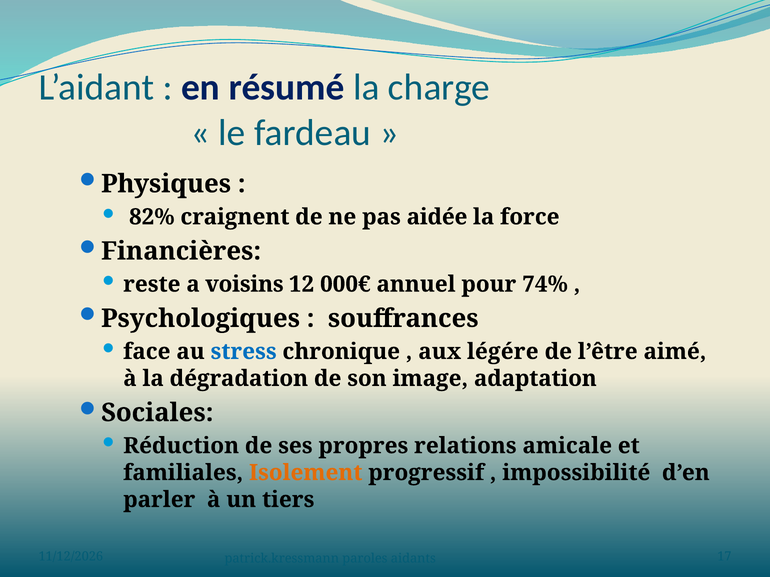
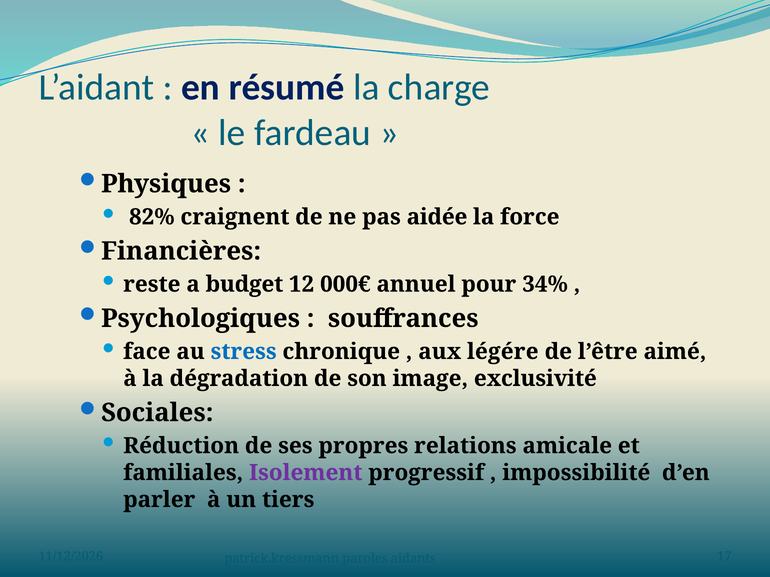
voisins: voisins -> budget
74%: 74% -> 34%
adaptation: adaptation -> exclusivité
Isolement colour: orange -> purple
